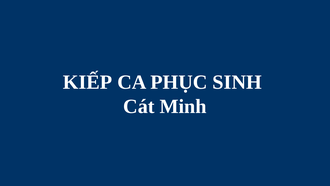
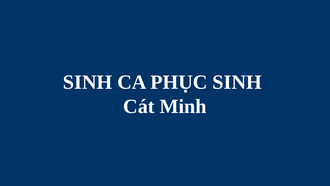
KIẾP at (88, 82): KIẾP -> SINH
